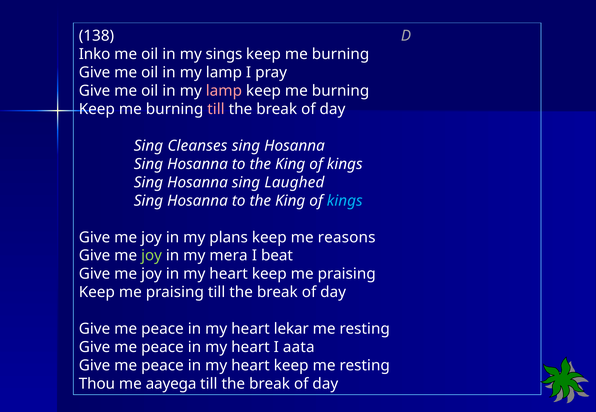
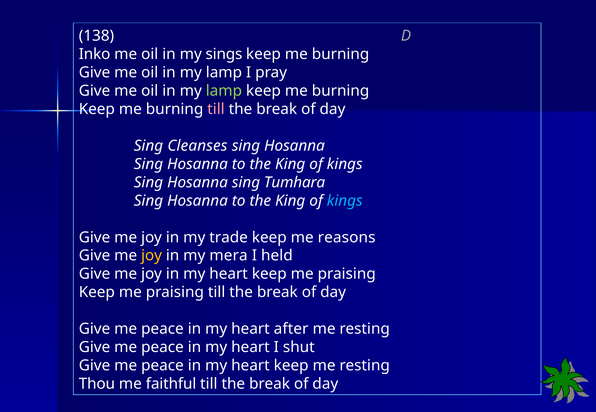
lamp at (224, 91) colour: pink -> light green
Laughed: Laughed -> Tumhara
plans: plans -> trade
joy at (152, 256) colour: light green -> yellow
beat: beat -> held
lekar: lekar -> after
aata: aata -> shut
aayega: aayega -> faithful
